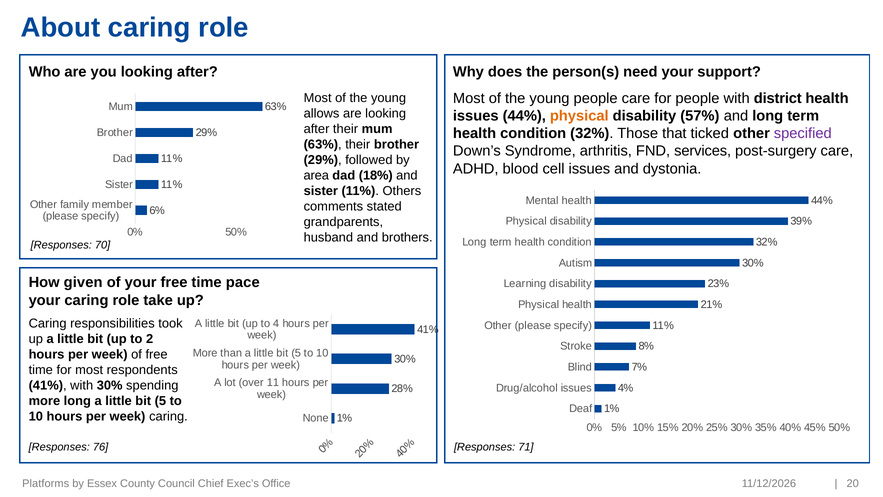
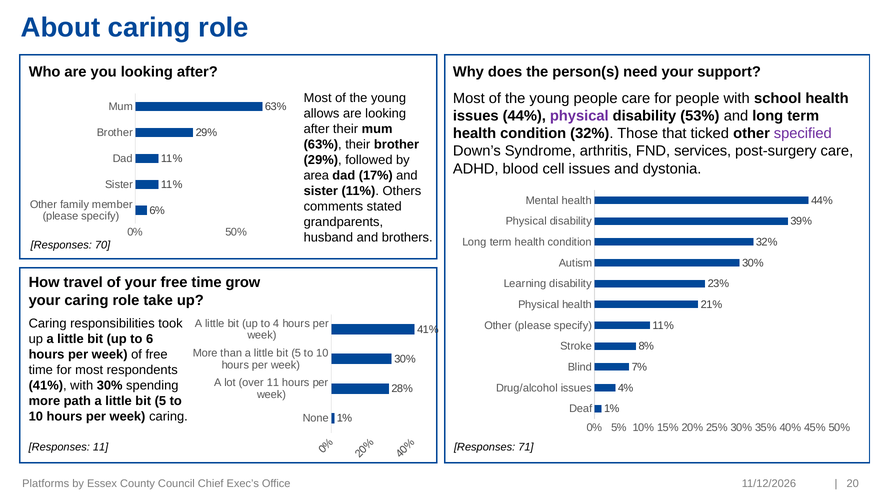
district: district -> school
physical at (579, 116) colour: orange -> purple
57%: 57% -> 53%
18%: 18% -> 17%
given: given -> travel
pace: pace -> grow
2: 2 -> 6
more long: long -> path
Responses 76: 76 -> 11
